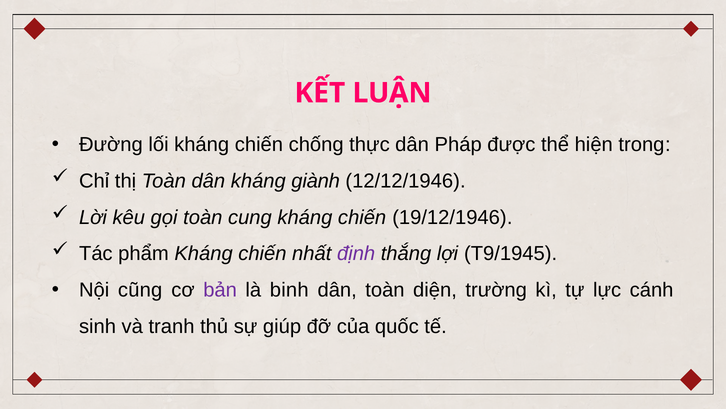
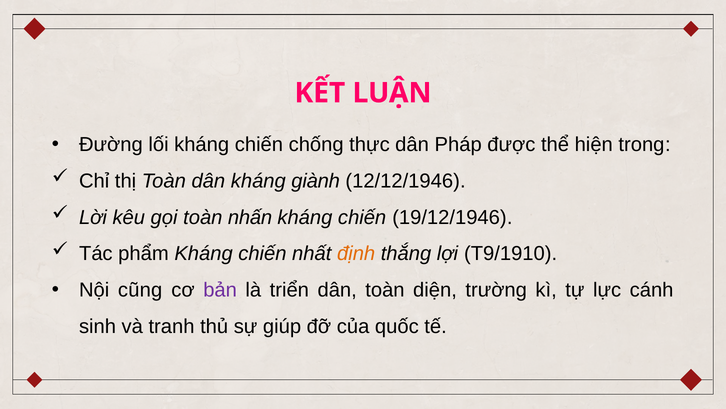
cung: cung -> nhấn
định colour: purple -> orange
T9/1945: T9/1945 -> T9/1910
binh: binh -> triển
